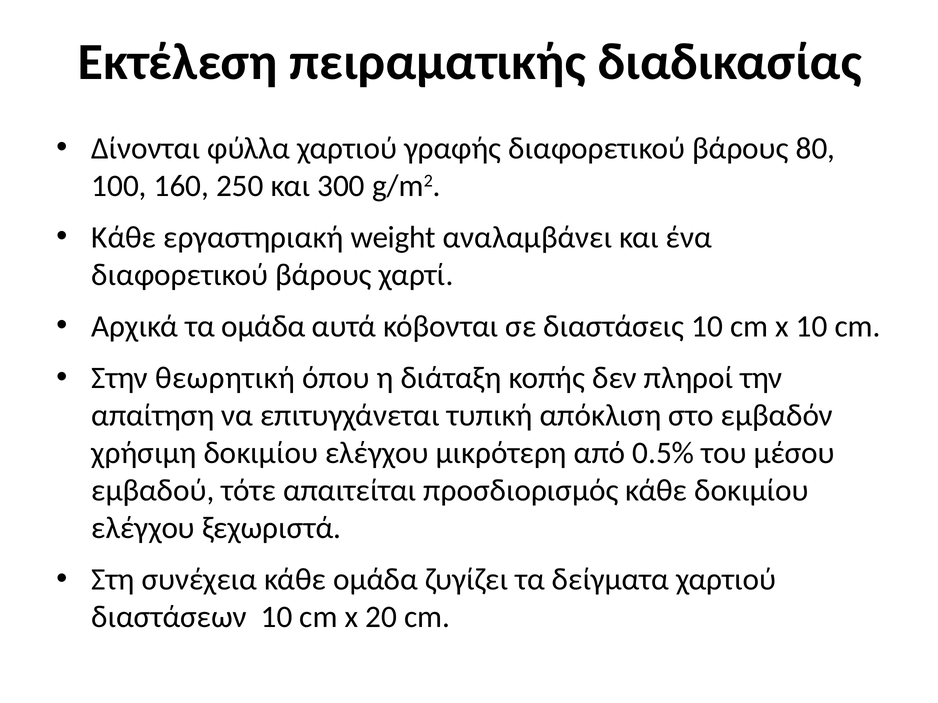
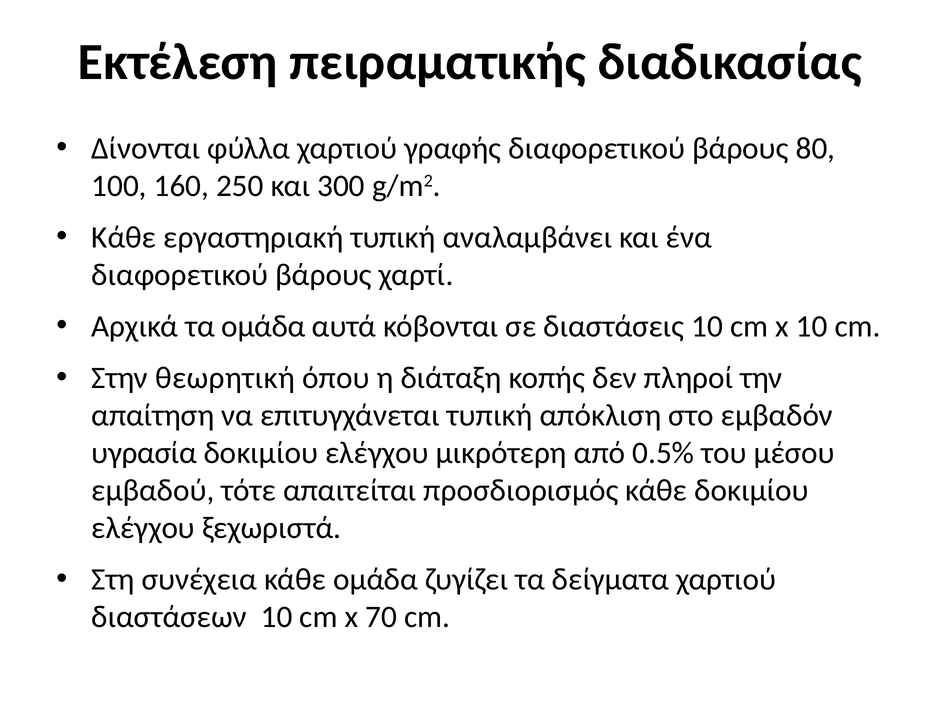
εργαστηριακή weight: weight -> τυπική
χρήσιμη: χρήσιμη -> υγρασία
20: 20 -> 70
